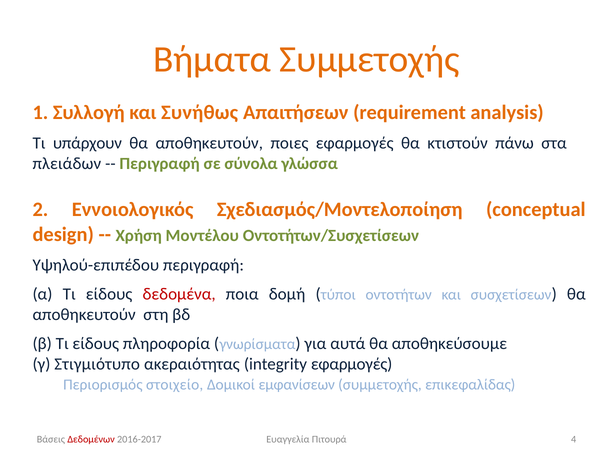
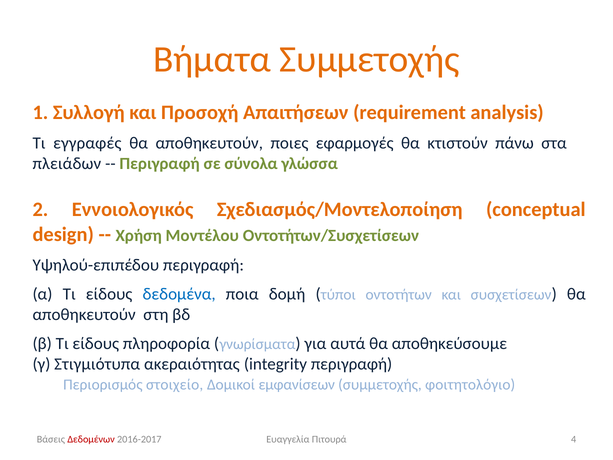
Συνήθως: Συνήθως -> Προσοχή
υπάρχουν: υπάρχουν -> εγγραφές
δεδομένα colour: red -> blue
Στιγμιότυπο: Στιγμιότυπο -> Στιγμιότυπα
integrity εφαρμογές: εφαρμογές -> περιγραφή
επικεφαλίδας: επικεφαλίδας -> φοιτητολόγιο
